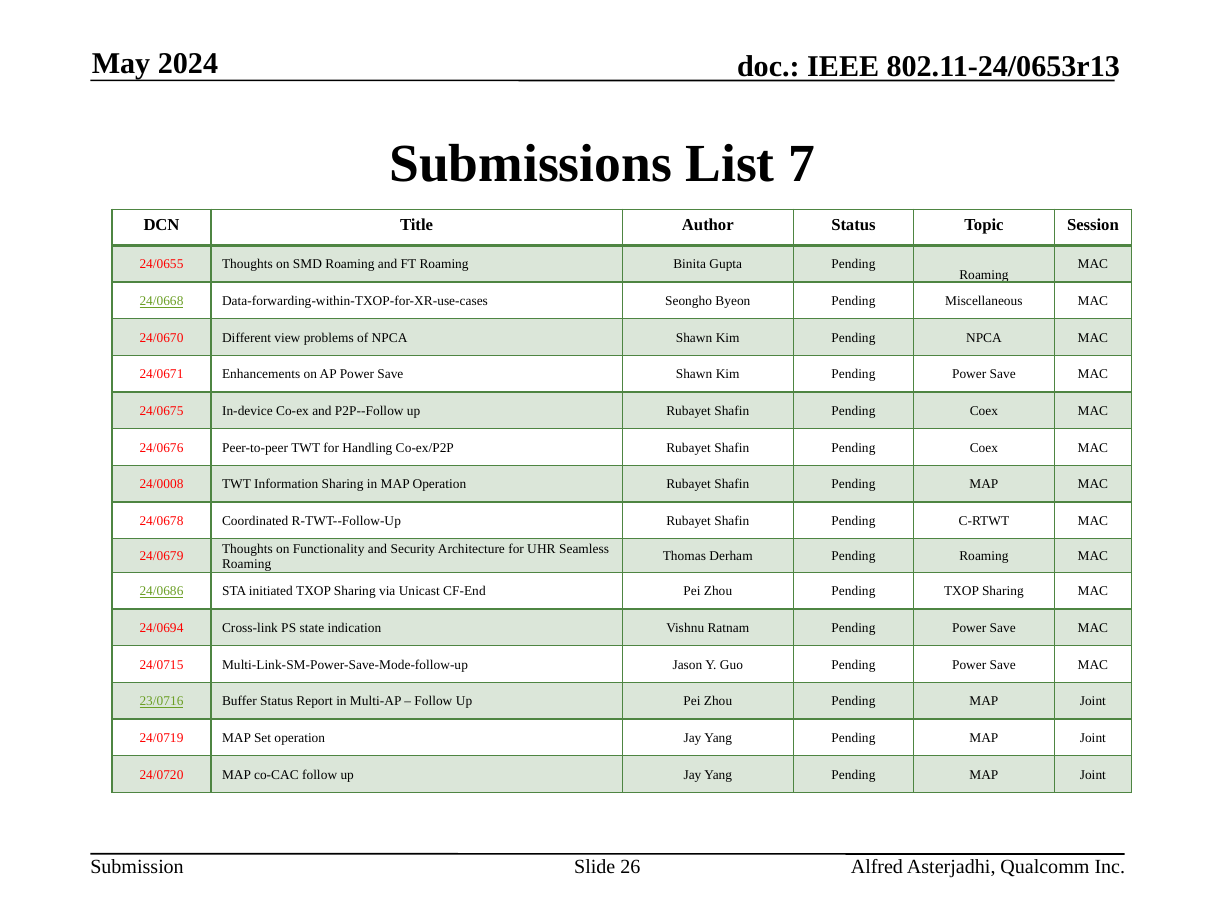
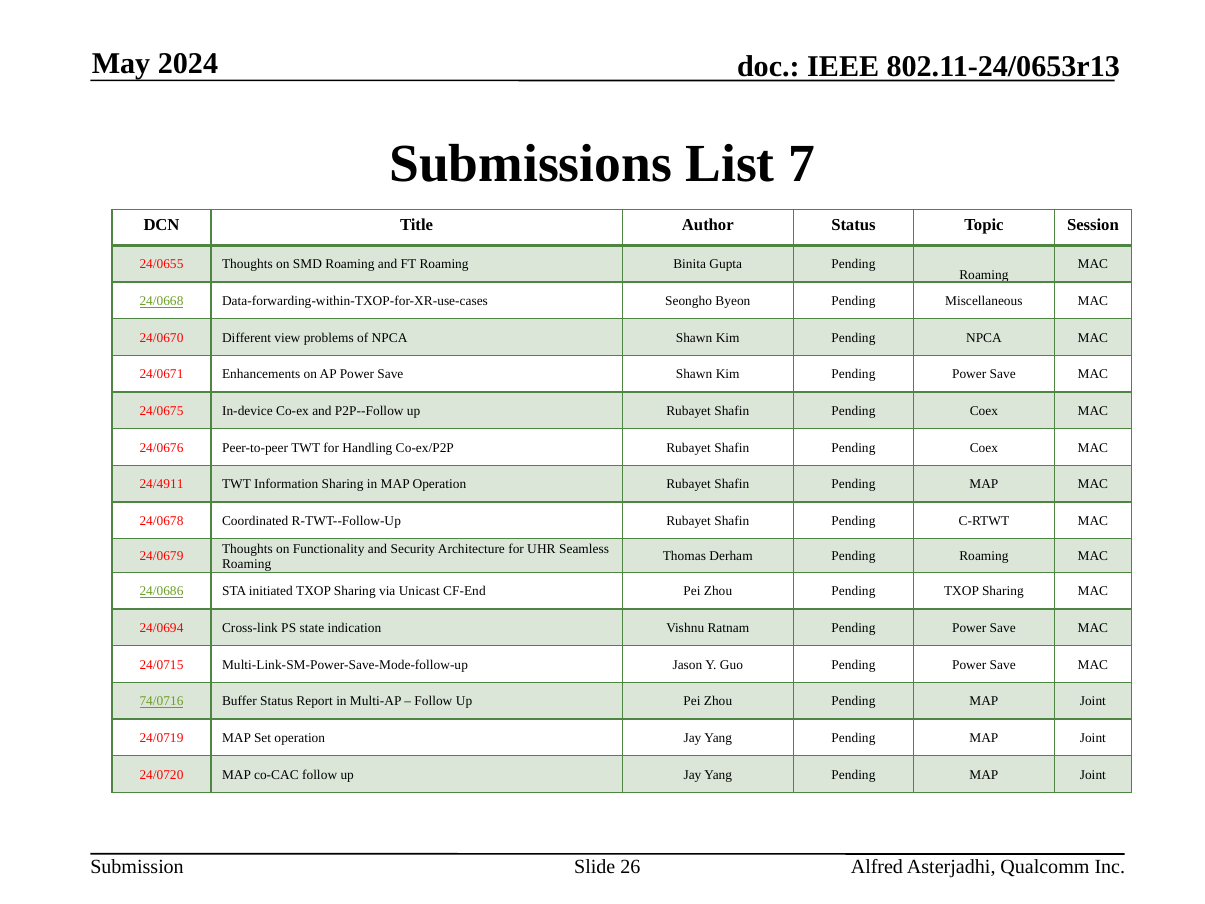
24/0008: 24/0008 -> 24/4911
23/0716: 23/0716 -> 74/0716
